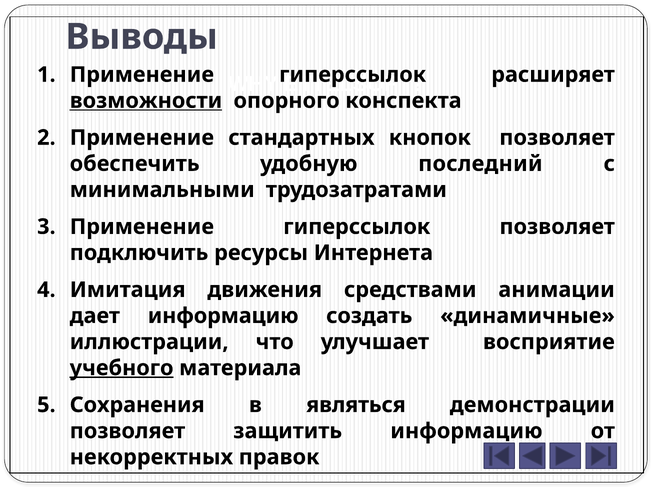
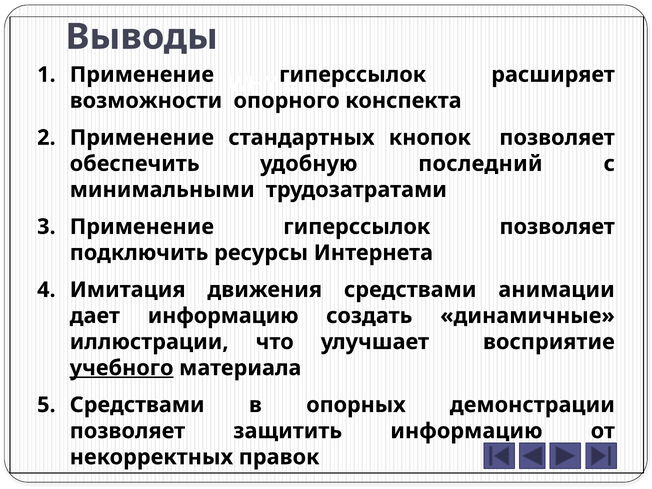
возможности underline: present -> none
Сохранения at (137, 405): Сохранения -> Средствами
являться: являться -> опорных
